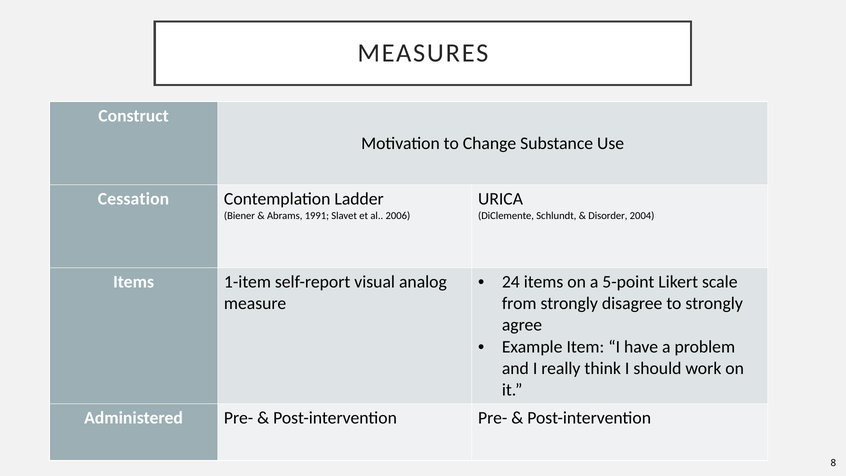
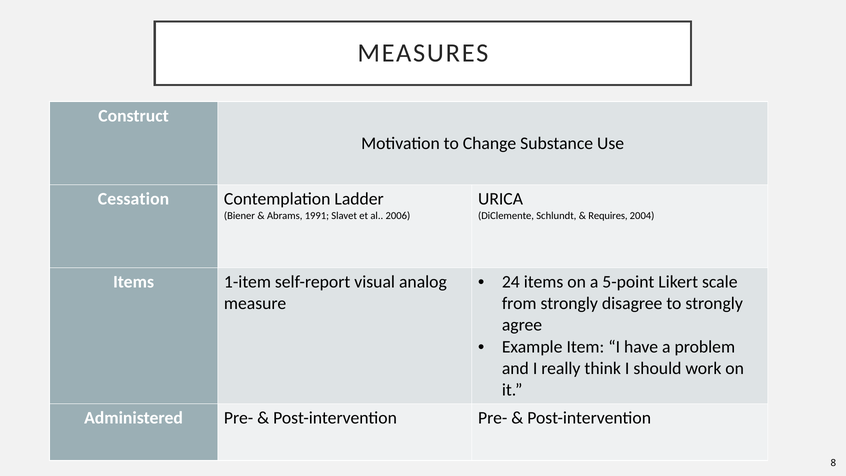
Disorder: Disorder -> Requires
